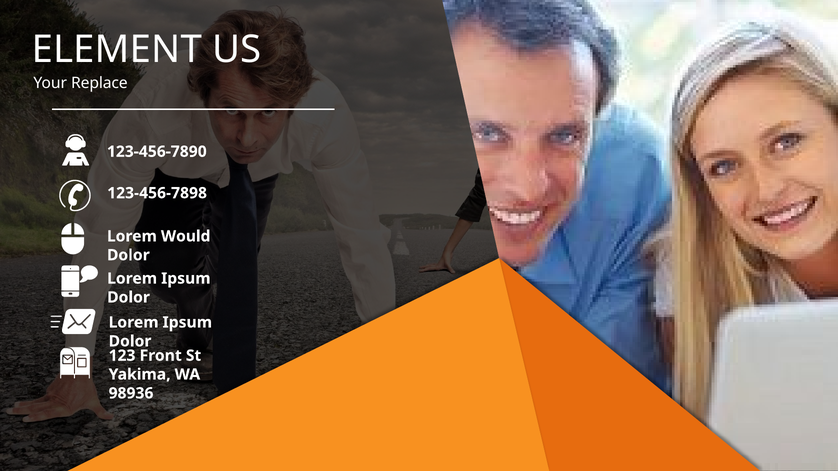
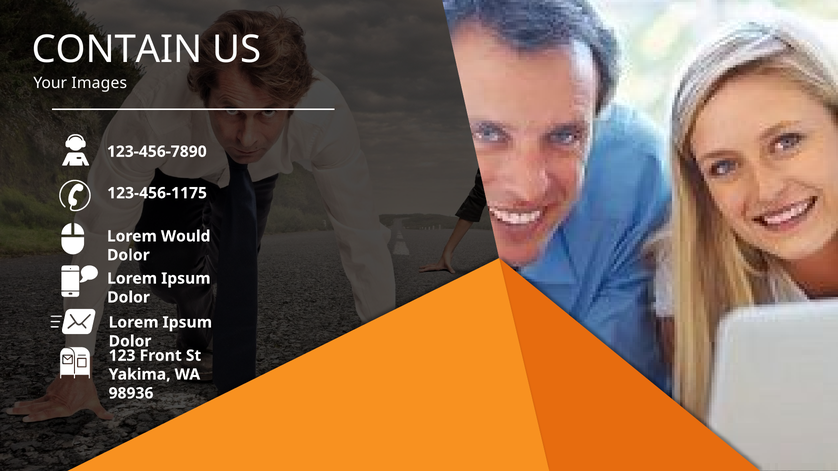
ELEMENT: ELEMENT -> CONTAIN
Replace: Replace -> Images
123-456-7898: 123-456-7898 -> 123-456-1175
